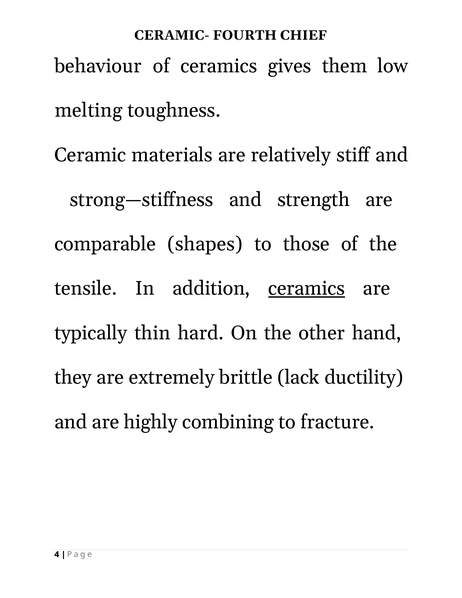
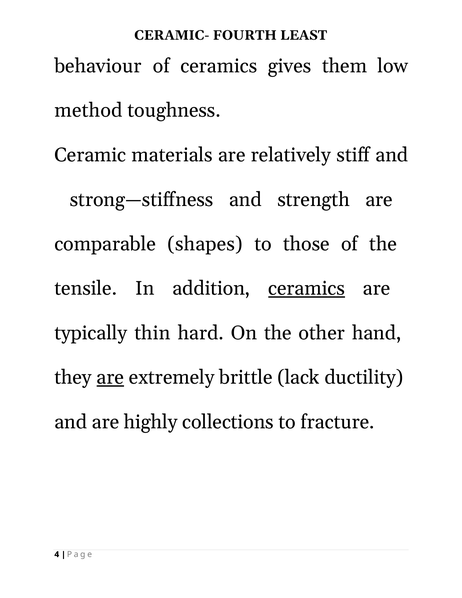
CHIEF: CHIEF -> LEAST
melting: melting -> method
are at (110, 377) underline: none -> present
combining: combining -> collections
